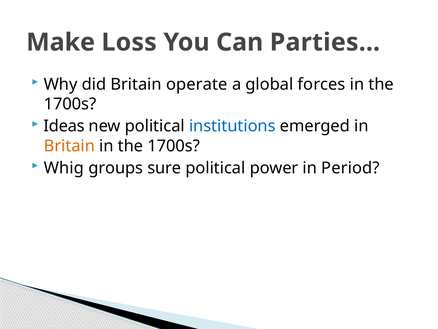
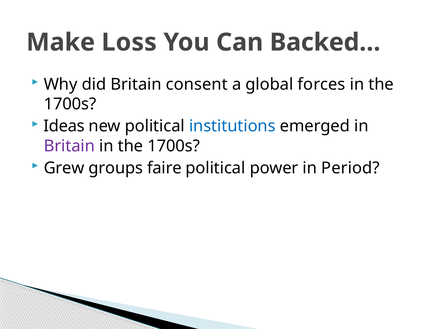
Parties…: Parties… -> Backed…
operate: operate -> consent
Britain at (69, 146) colour: orange -> purple
Whig: Whig -> Grew
sure: sure -> faire
